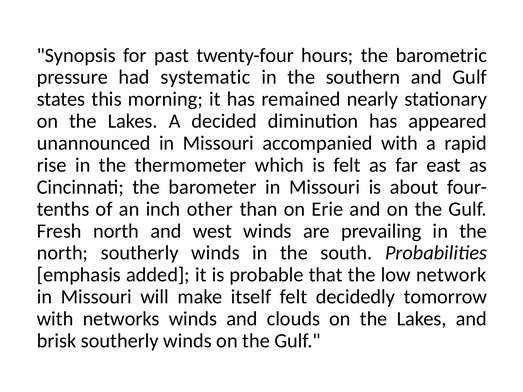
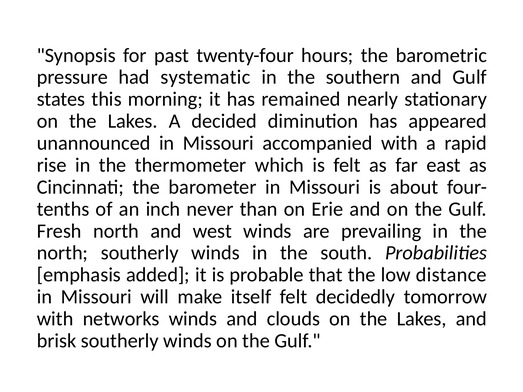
other: other -> never
network: network -> distance
